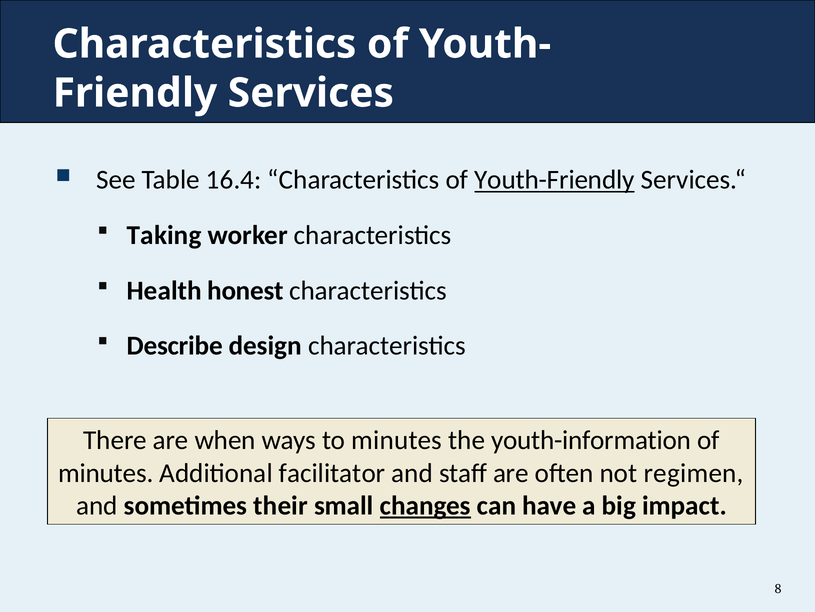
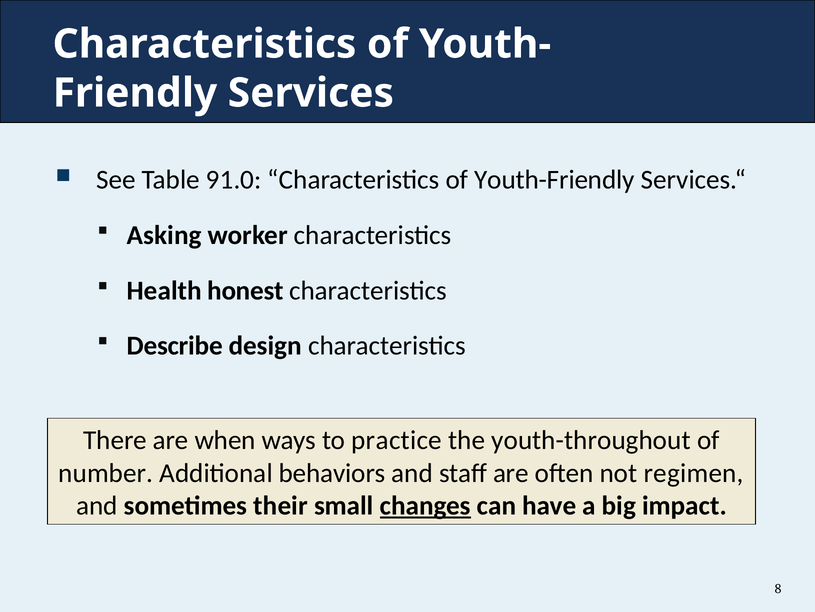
16.4: 16.4 -> 91.0
Youth-Friendly underline: present -> none
Taking: Taking -> Asking
to minutes: minutes -> practice
youth-information: youth-information -> youth-throughout
minutes at (106, 473): minutes -> number
facilitator: facilitator -> behaviors
